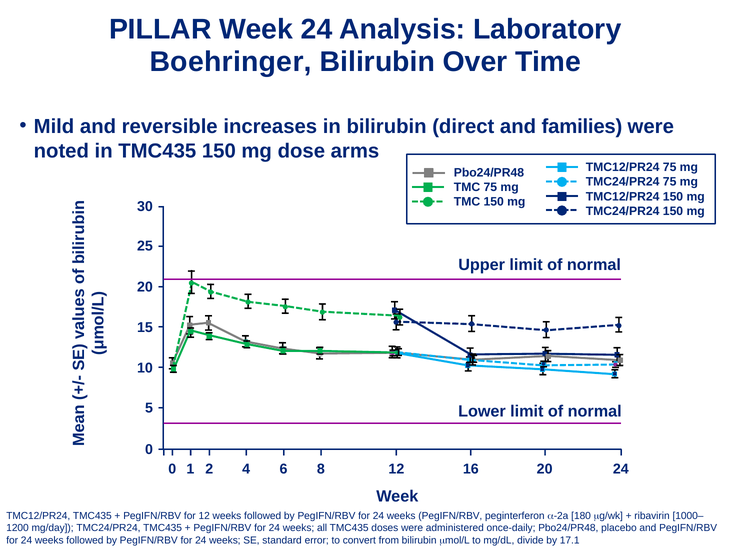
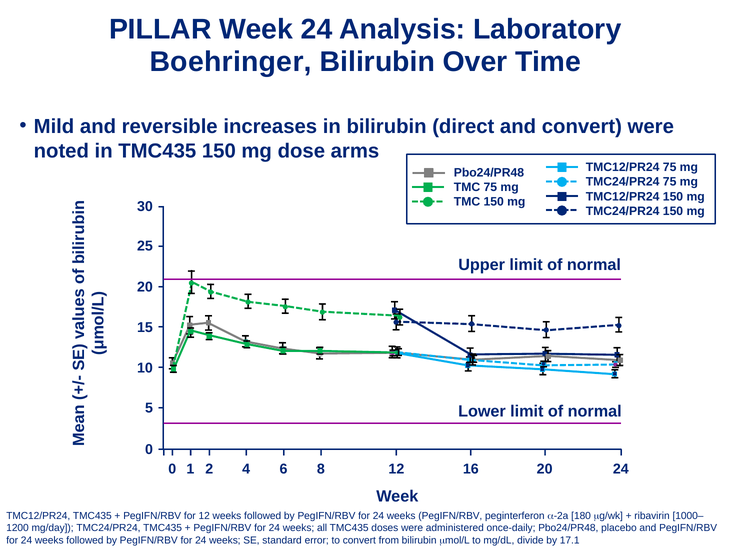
and families: families -> convert
